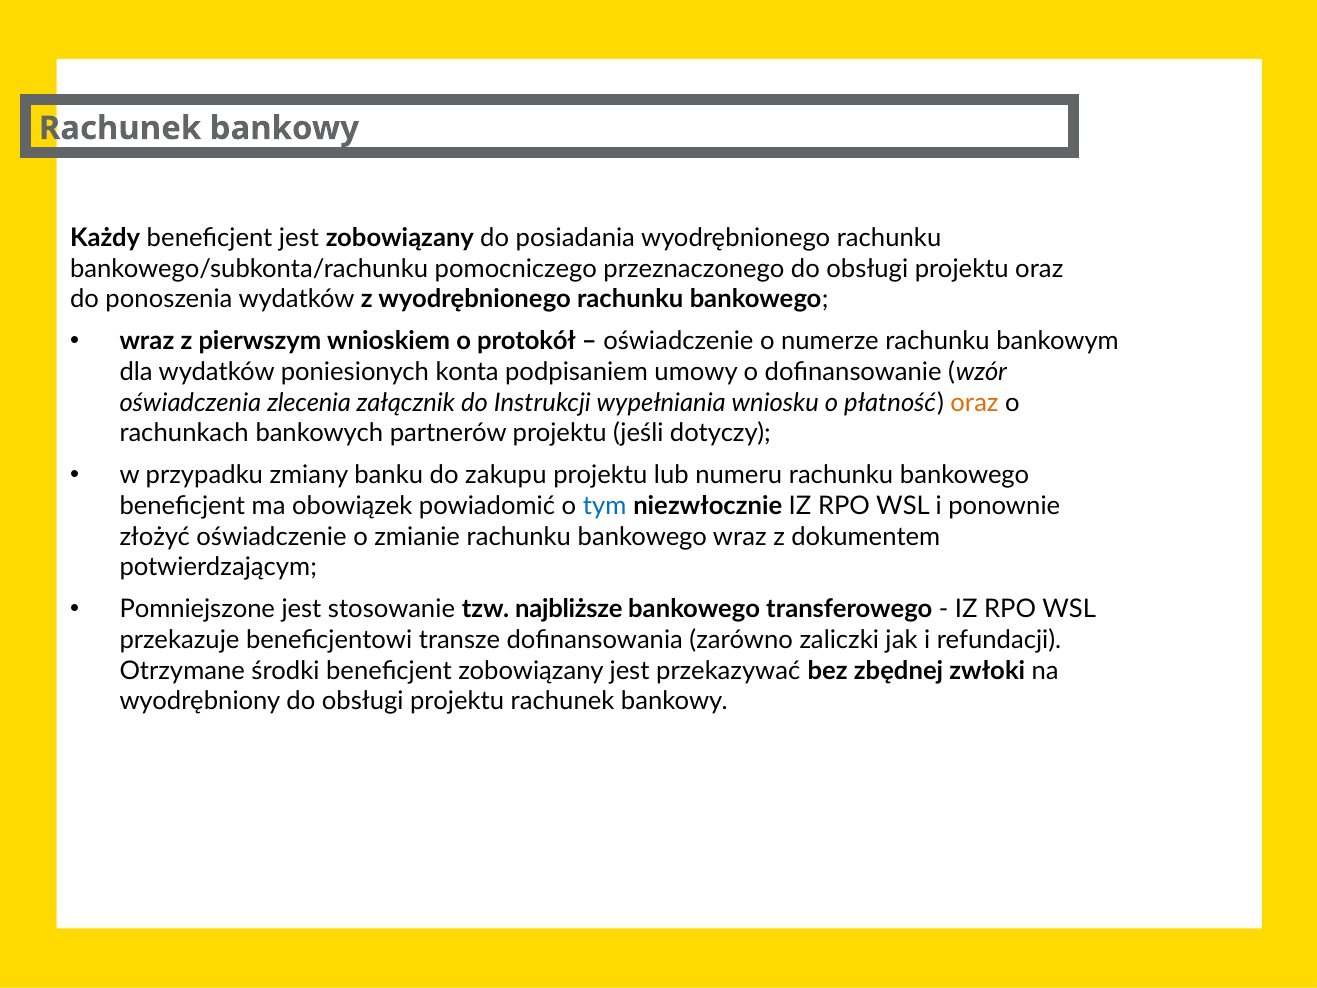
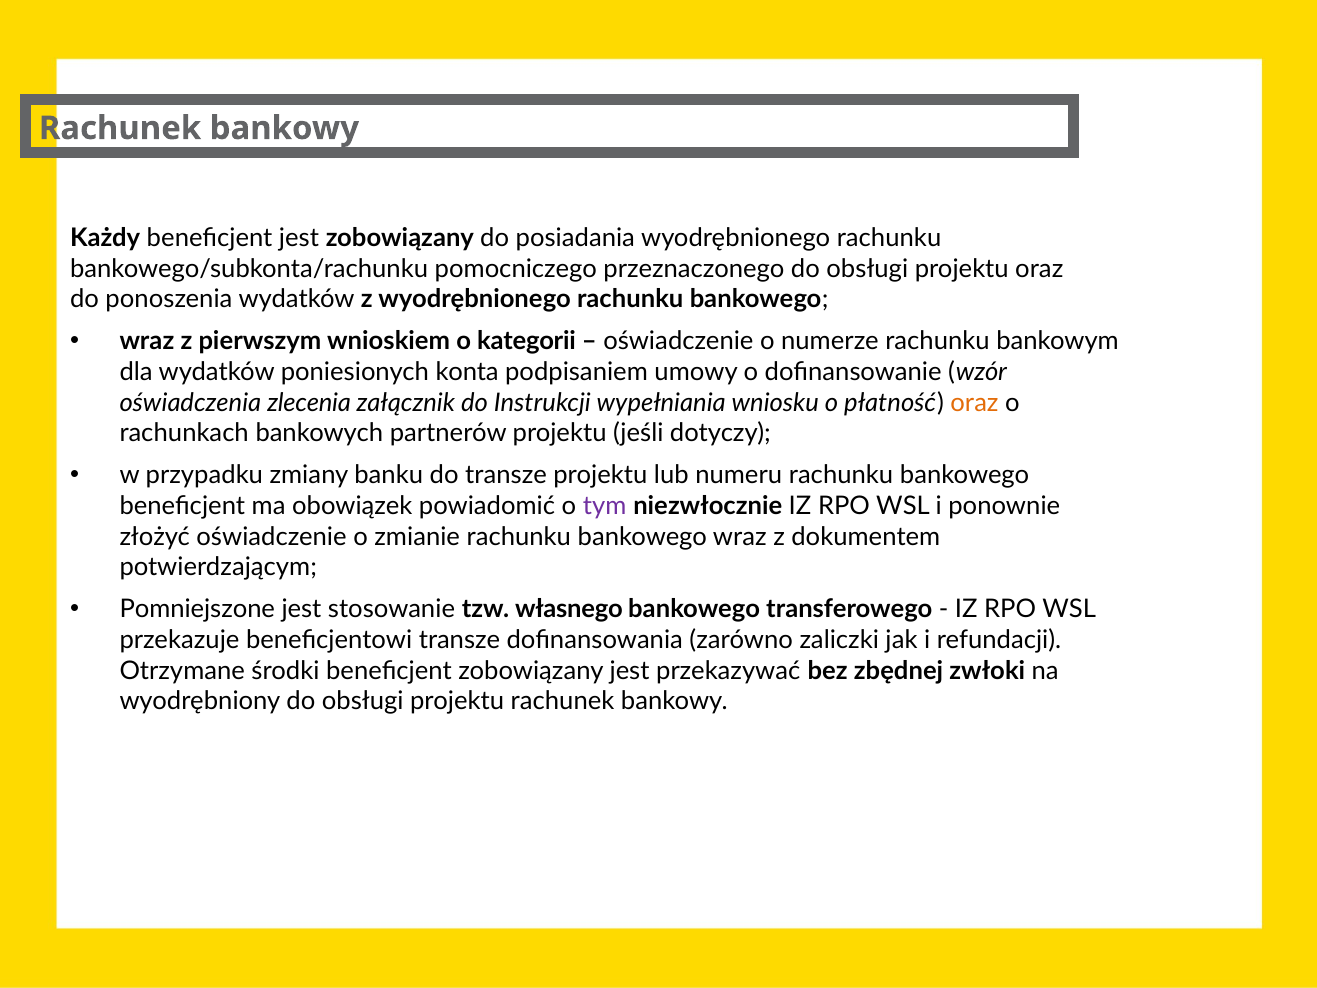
protokół: protokół -> kategorii
do zakupu: zakupu -> transze
tym colour: blue -> purple
najbliższe: najbliższe -> własnego
